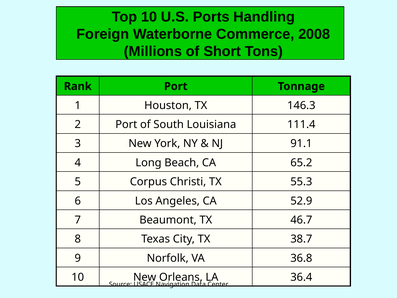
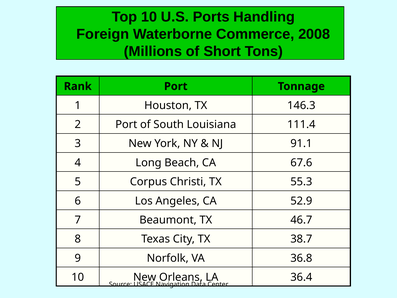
65.2: 65.2 -> 67.6
